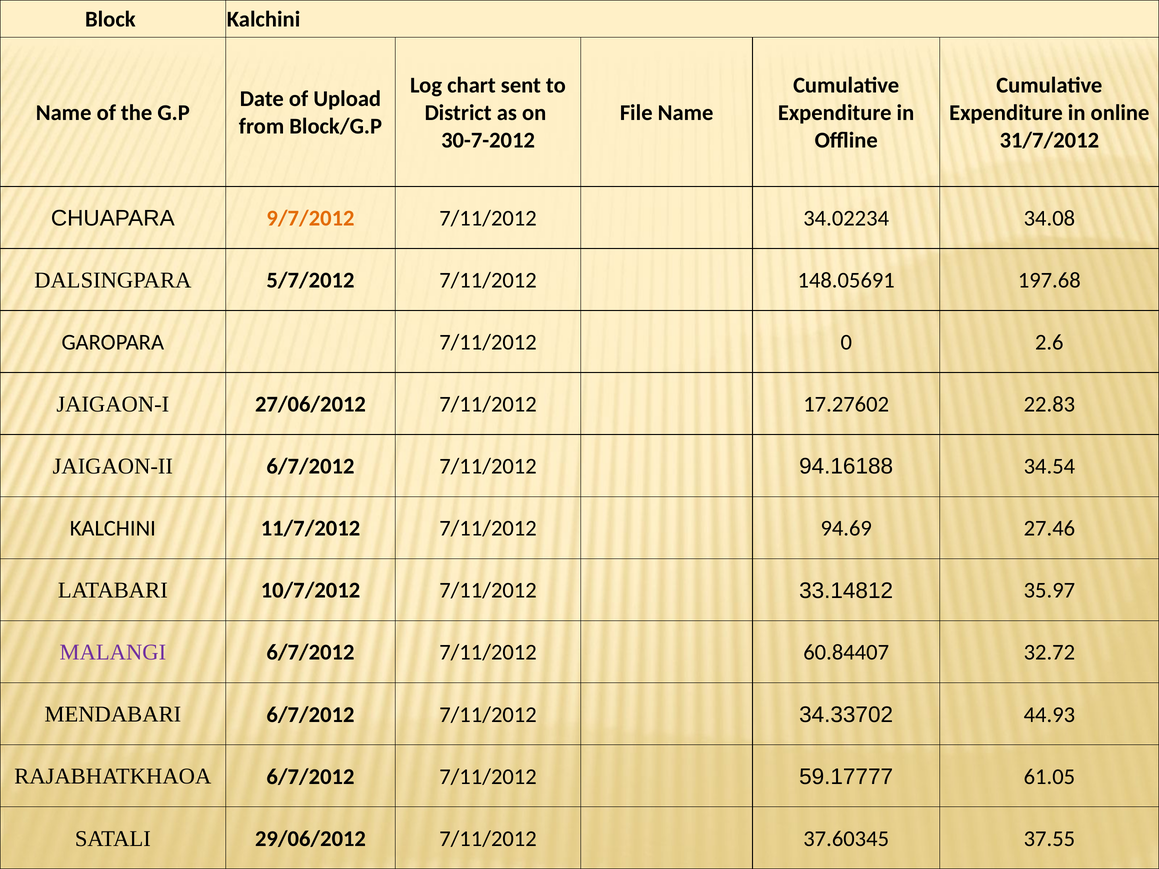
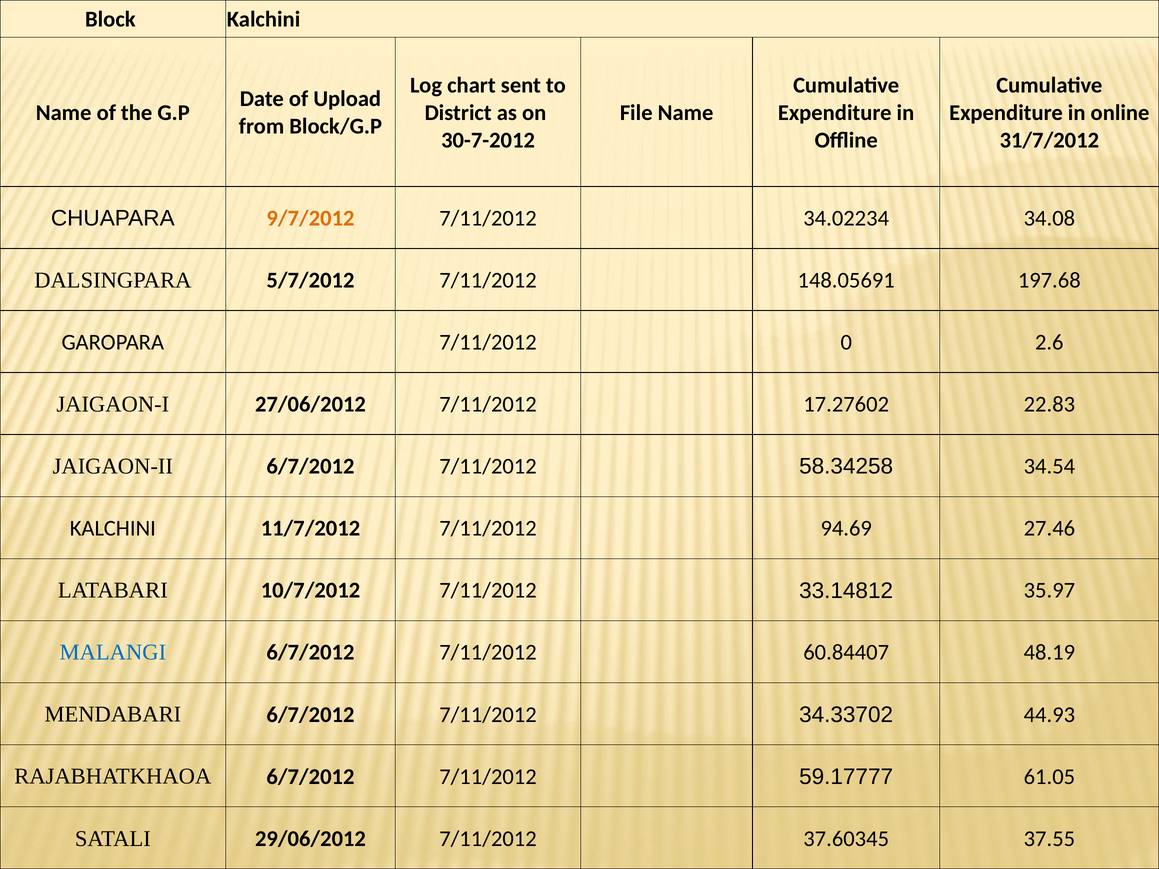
94.16188: 94.16188 -> 58.34258
MALANGI colour: purple -> blue
32.72: 32.72 -> 48.19
